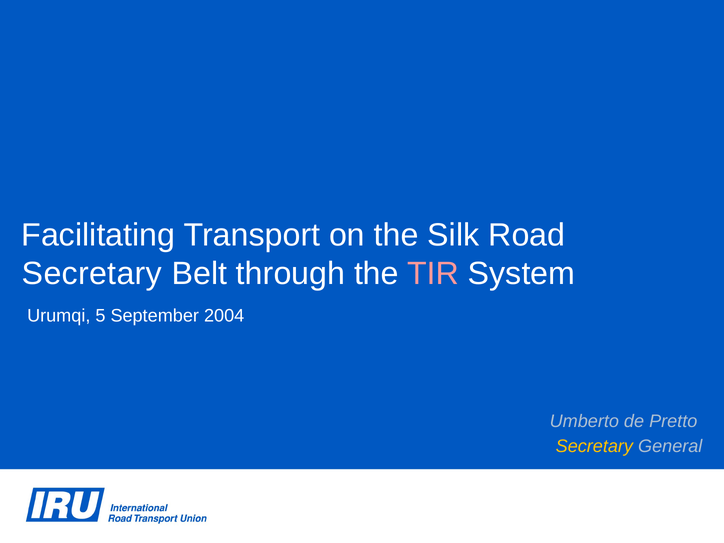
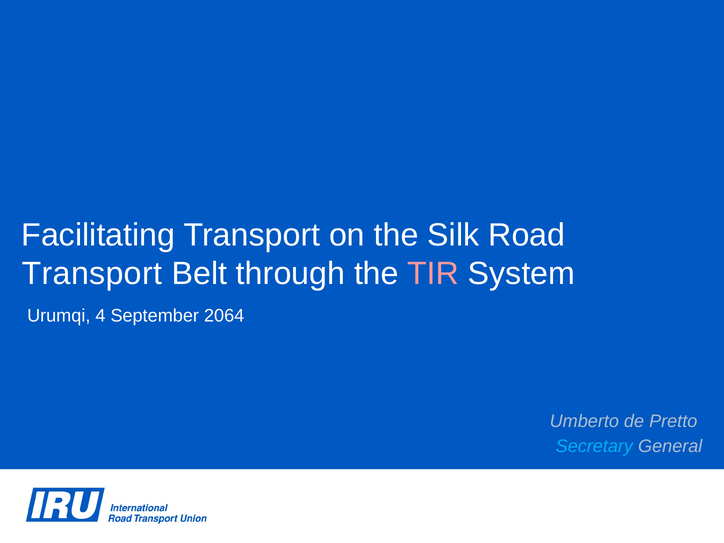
Secretary at (92, 274): Secretary -> Transport
5: 5 -> 4
2004: 2004 -> 2064
Secretary at (594, 446) colour: yellow -> light blue
